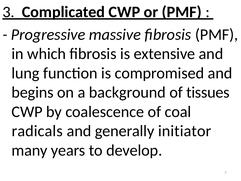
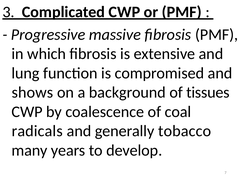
begins: begins -> shows
initiator: initiator -> tobacco
